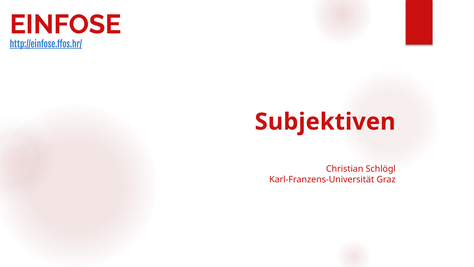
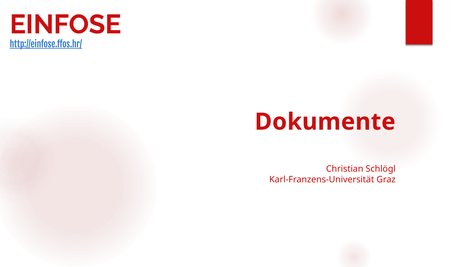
Subjektiven: Subjektiven -> Dokumente
